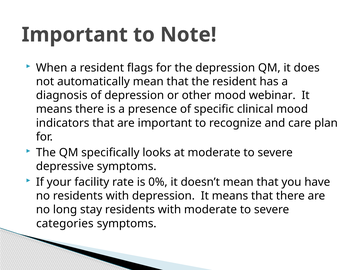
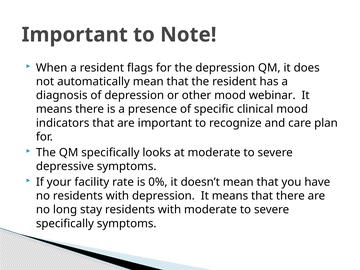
categories at (65, 223): categories -> specifically
